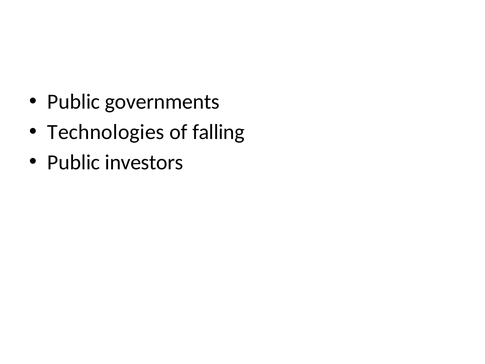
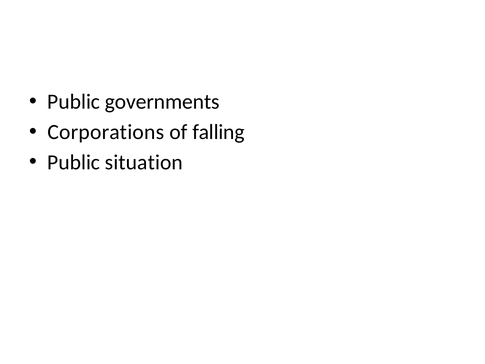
Technologies: Technologies -> Corporations
investors: investors -> situation
